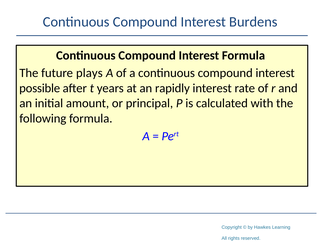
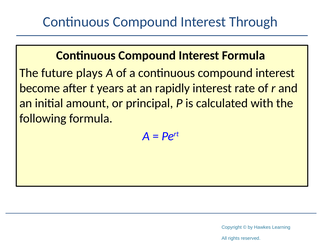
Burdens: Burdens -> Through
possible: possible -> become
